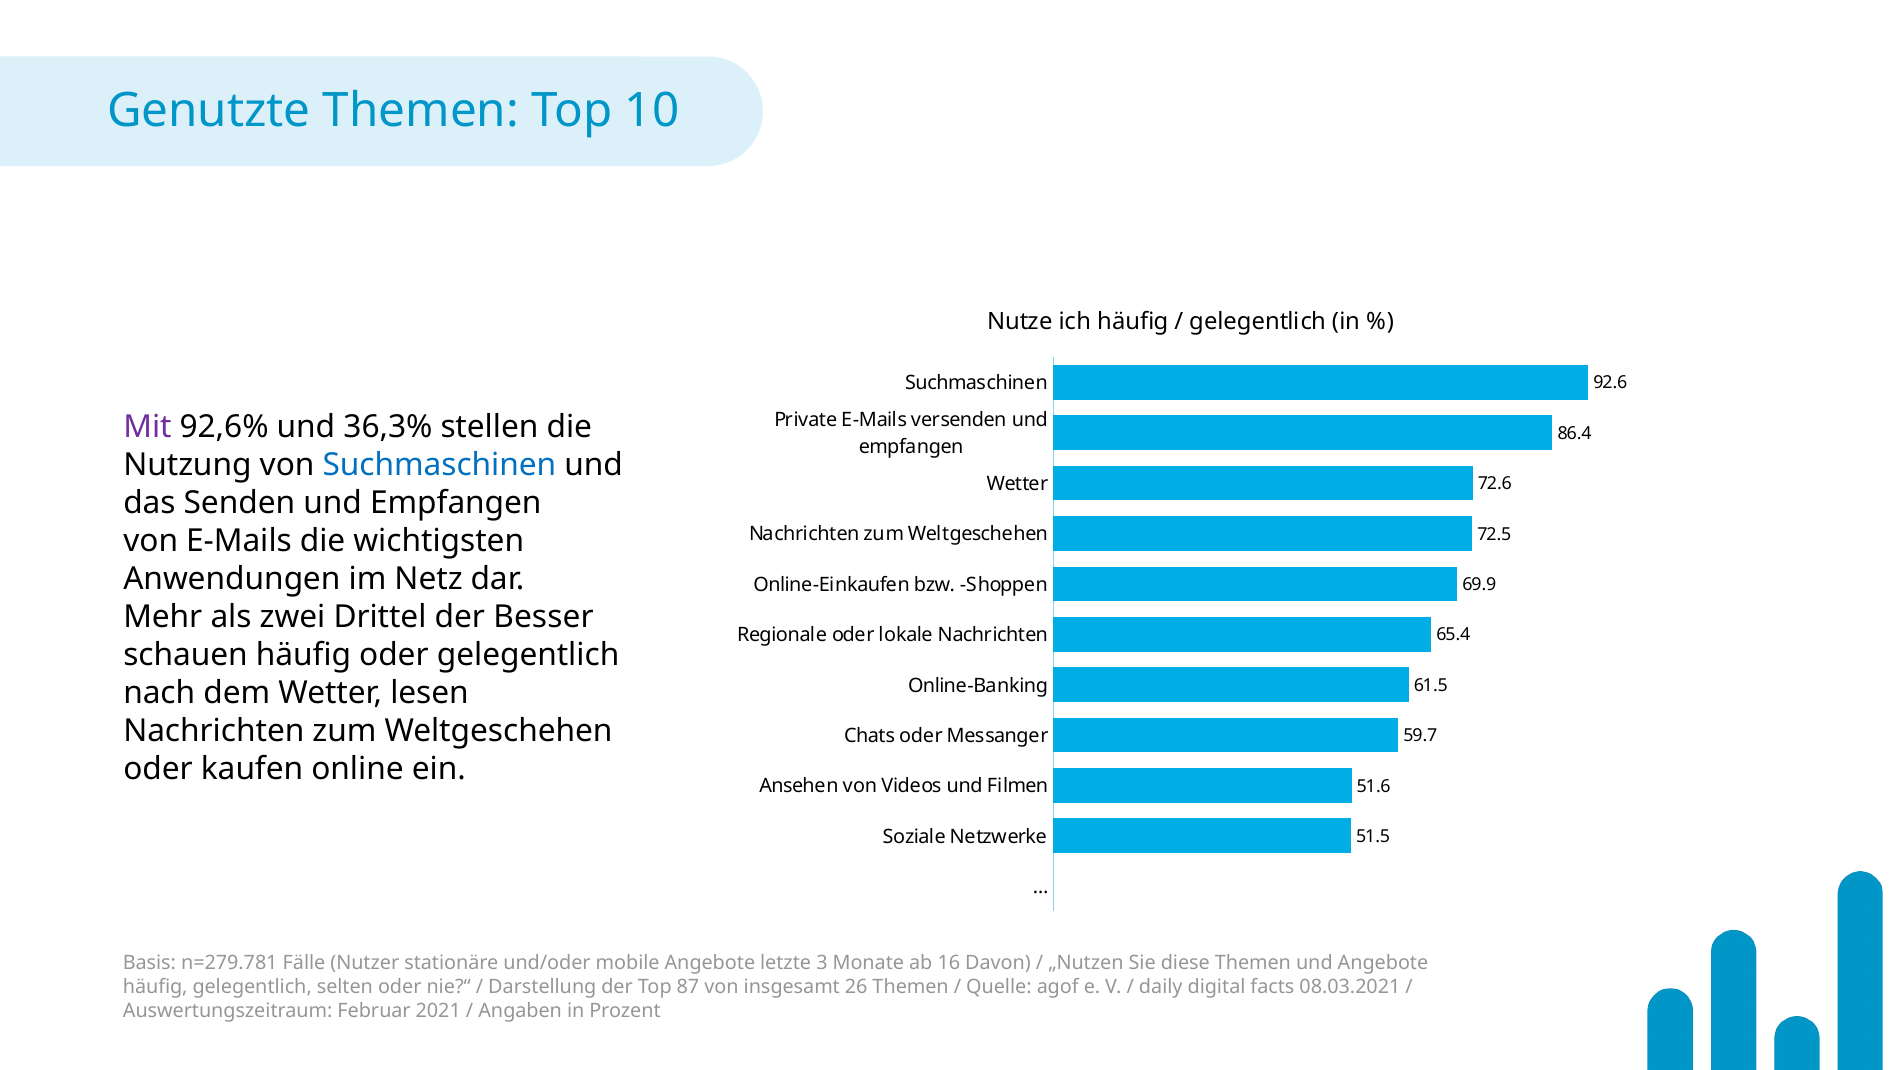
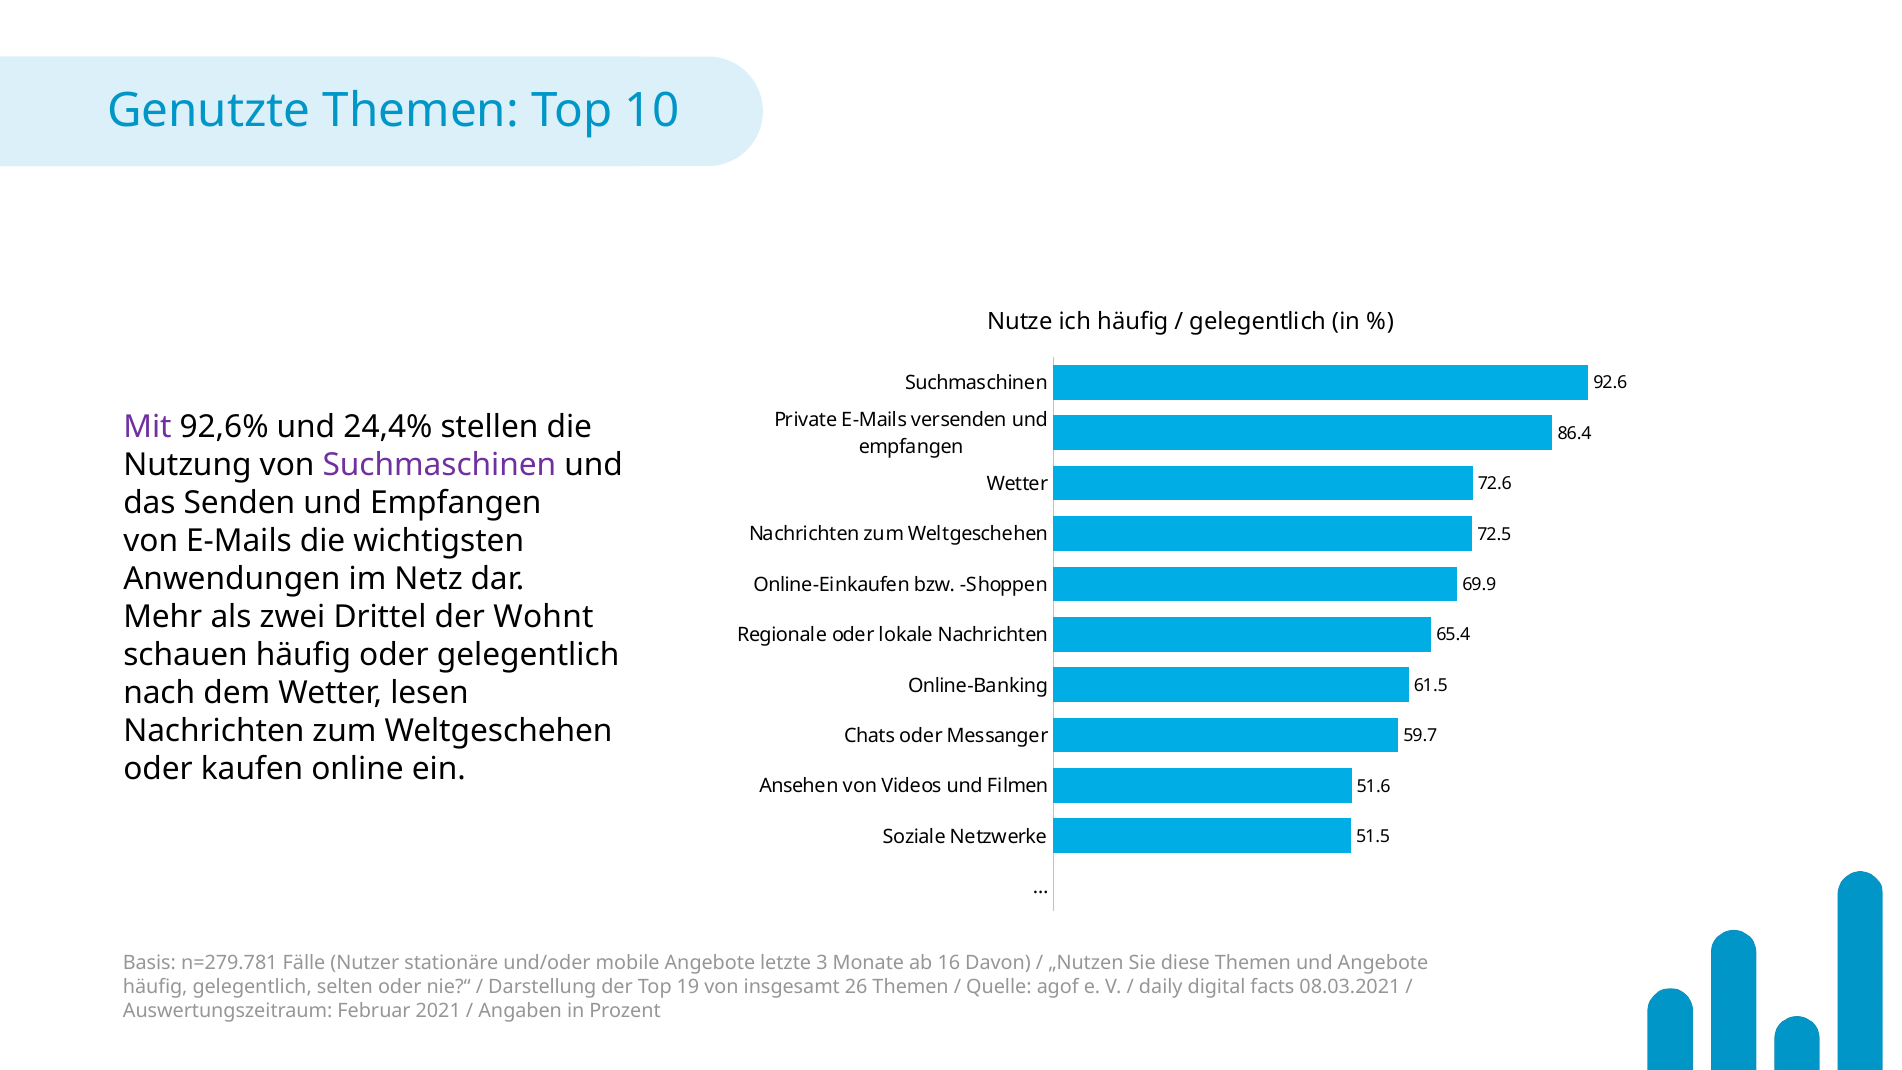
36,3%: 36,3% -> 24,4%
Suchmaschinen at (439, 465) colour: blue -> purple
Besser: Besser -> Wohnt
87: 87 -> 19
